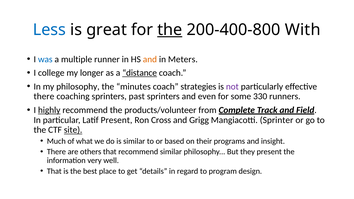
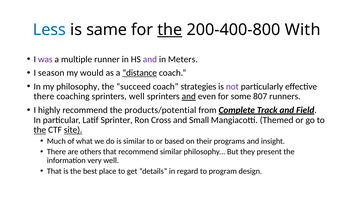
great: great -> same
was colour: blue -> purple
and at (150, 59) colour: orange -> purple
college: college -> season
longer: longer -> would
minutes: minutes -> succeed
sprinters past: past -> well
and at (189, 96) underline: none -> present
330: 330 -> 807
highly underline: present -> none
products/volunteer: products/volunteer -> products/potential
Latif Present: Present -> Sprinter
Grigg: Grigg -> Small
Sprinter: Sprinter -> Themed
the at (40, 130) underline: none -> present
